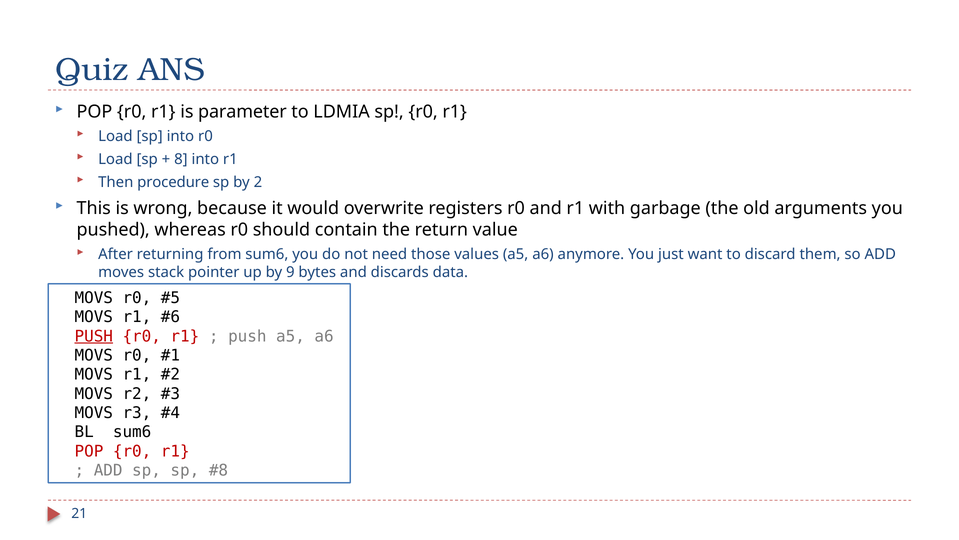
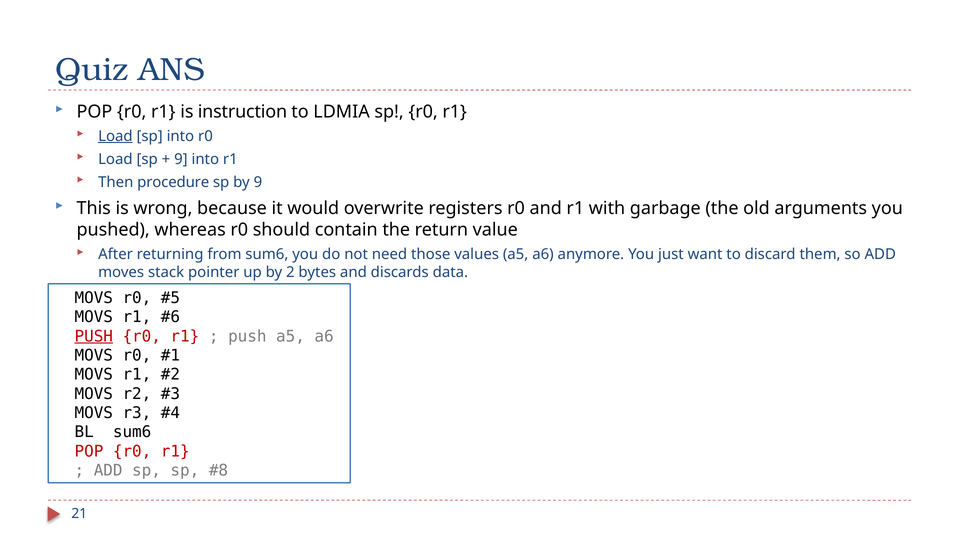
parameter: parameter -> instruction
Load at (115, 136) underline: none -> present
8 at (181, 159): 8 -> 9
by 2: 2 -> 9
9: 9 -> 2
